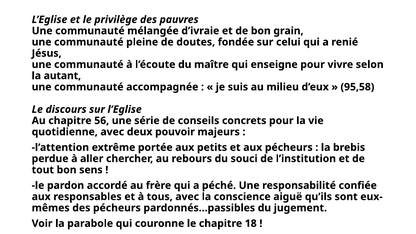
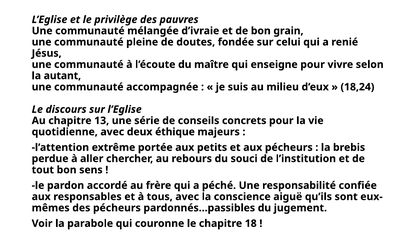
95,58: 95,58 -> 18,24
56: 56 -> 13
pouvoir: pouvoir -> éthique
